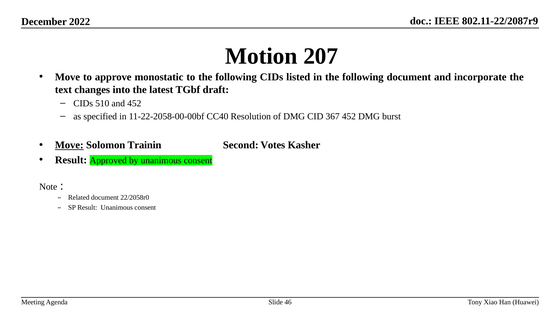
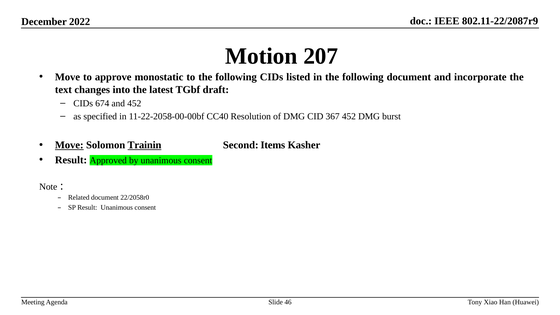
510: 510 -> 674
Trainin underline: none -> present
Votes: Votes -> Items
